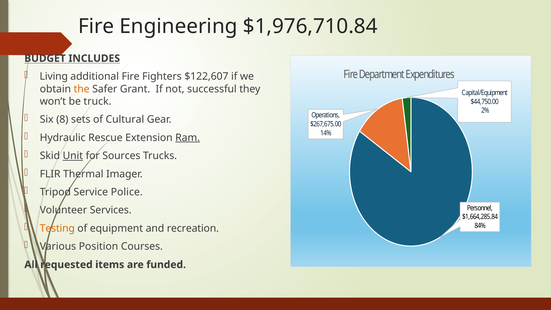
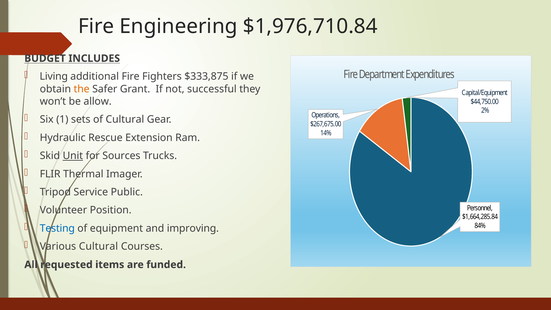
$122,607: $122,607 -> $333,875
truck: truck -> allow
8: 8 -> 1
Ram underline: present -> none
Police: Police -> Public
Services: Services -> Position
Testing colour: orange -> blue
recreation: recreation -> improving
Various Position: Position -> Cultural
